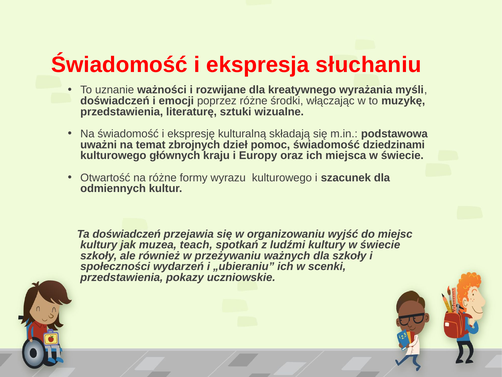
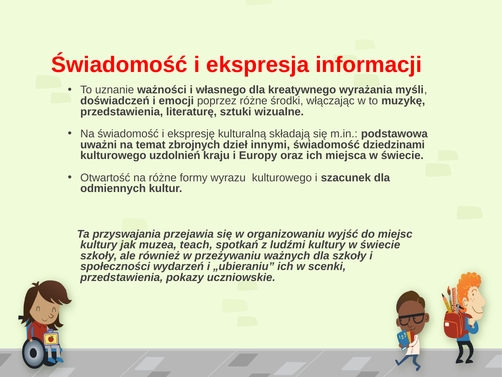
słuchaniu: słuchaniu -> informacji
rozwijane: rozwijane -> własnego
pomoc: pomoc -> innymi
głównych: głównych -> uzdolnień
Ta doświadczeń: doświadczeń -> przyswajania
